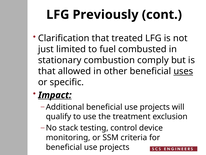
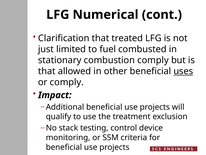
Previously: Previously -> Numerical
or specific: specific -> comply
Impact underline: present -> none
